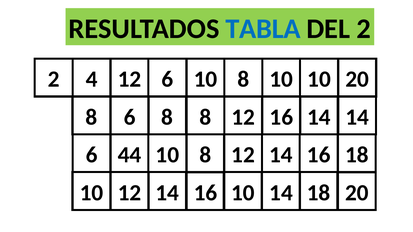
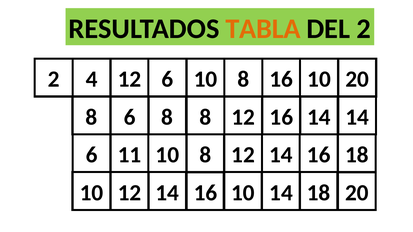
TABLA colour: blue -> orange
10 at (281, 79): 10 -> 16
44: 44 -> 11
